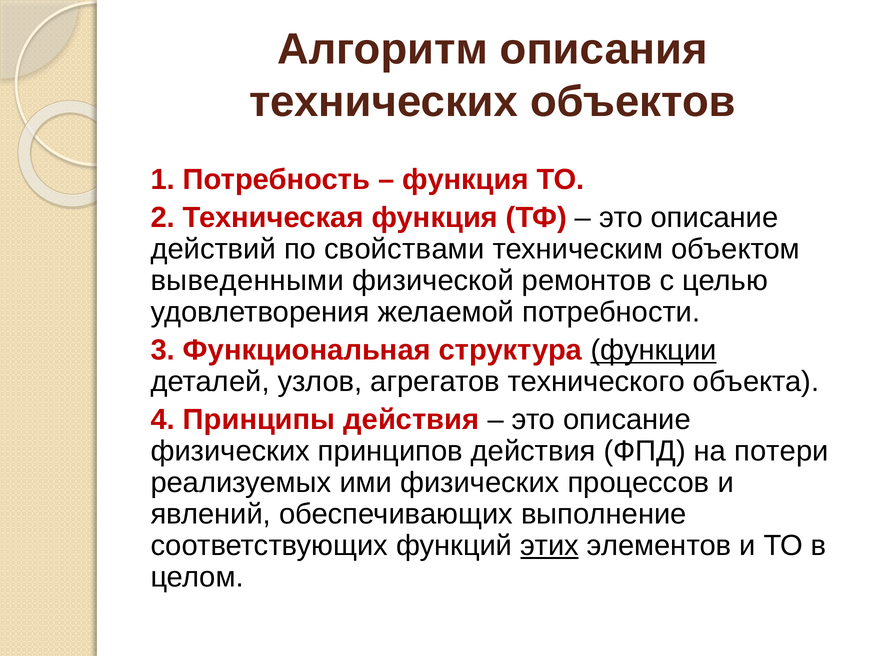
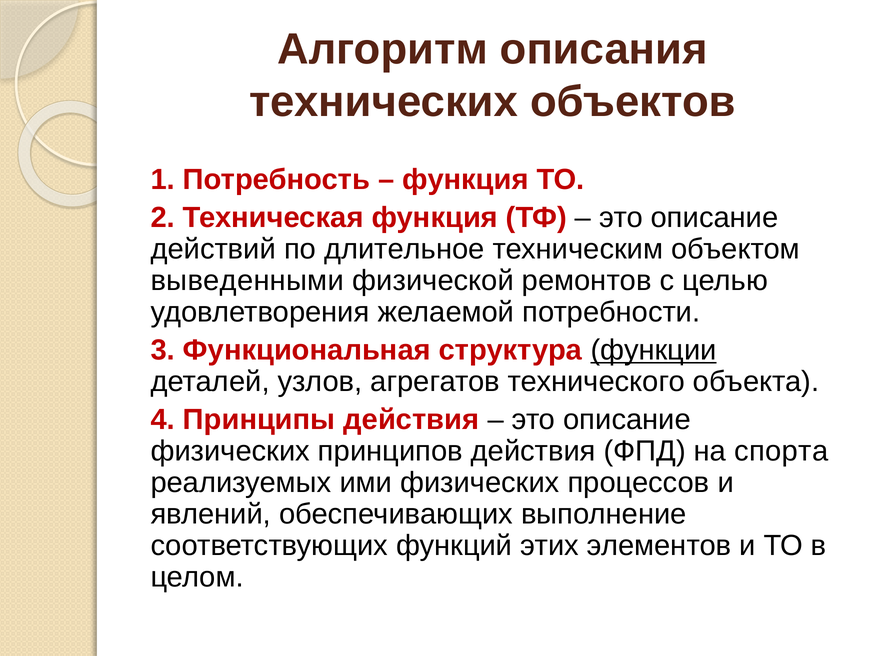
свойствами: свойствами -> длительное
потери: потери -> спорта
этих underline: present -> none
